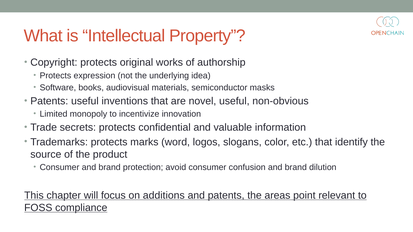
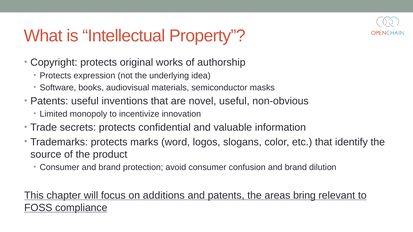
point: point -> bring
